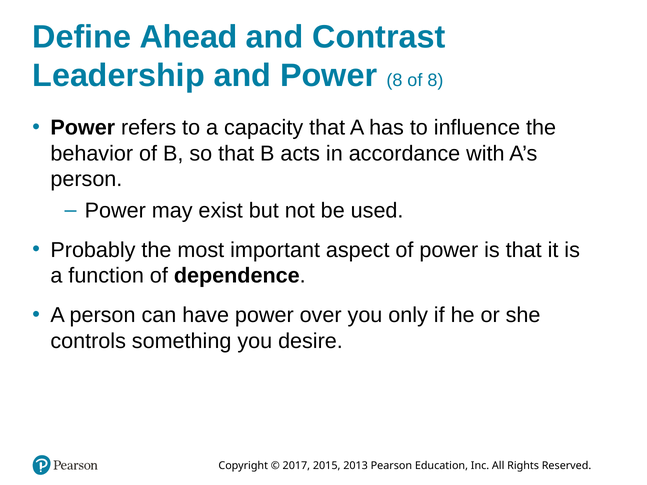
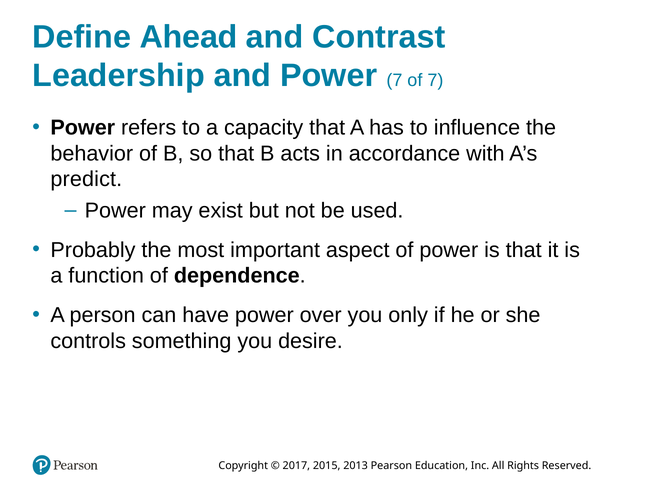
Power 8: 8 -> 7
of 8: 8 -> 7
person at (86, 179): person -> predict
